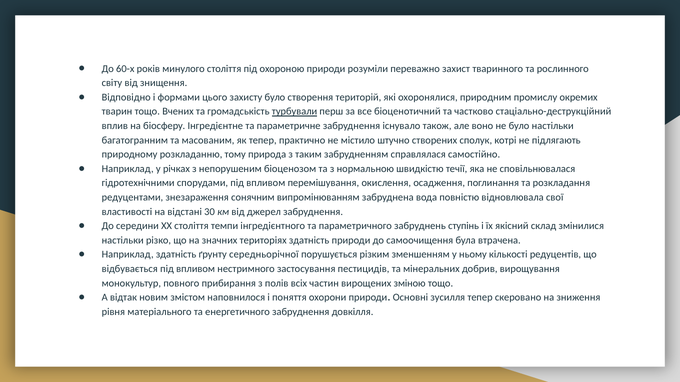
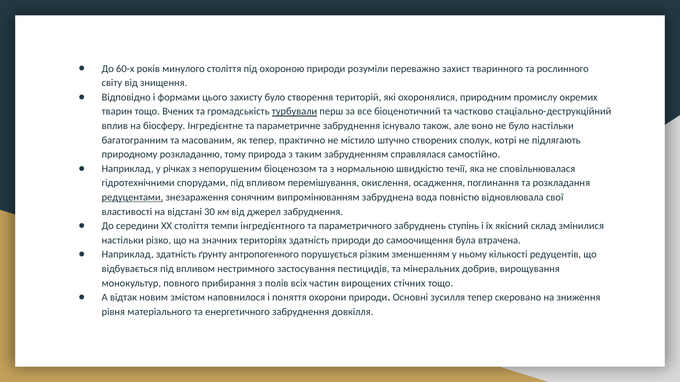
редуцентами underline: none -> present
середньорічної: середньорічної -> антропогенного
зміною: зміною -> стічних
